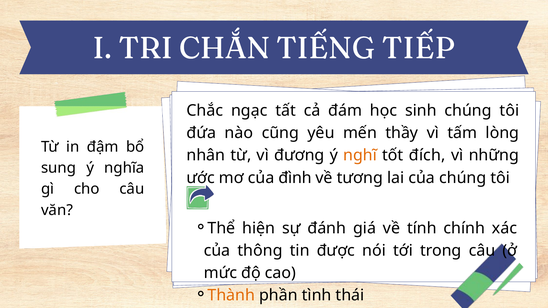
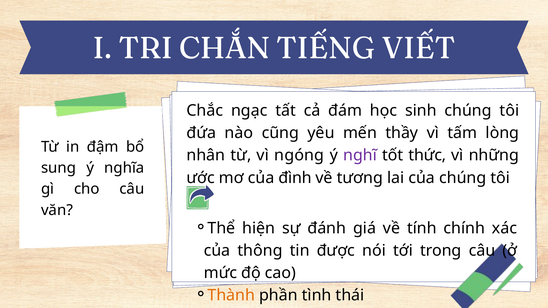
TIẾP: TIẾP -> VIẾT
đương: đương -> ngóng
nghĩ colour: orange -> purple
đích: đích -> thức
